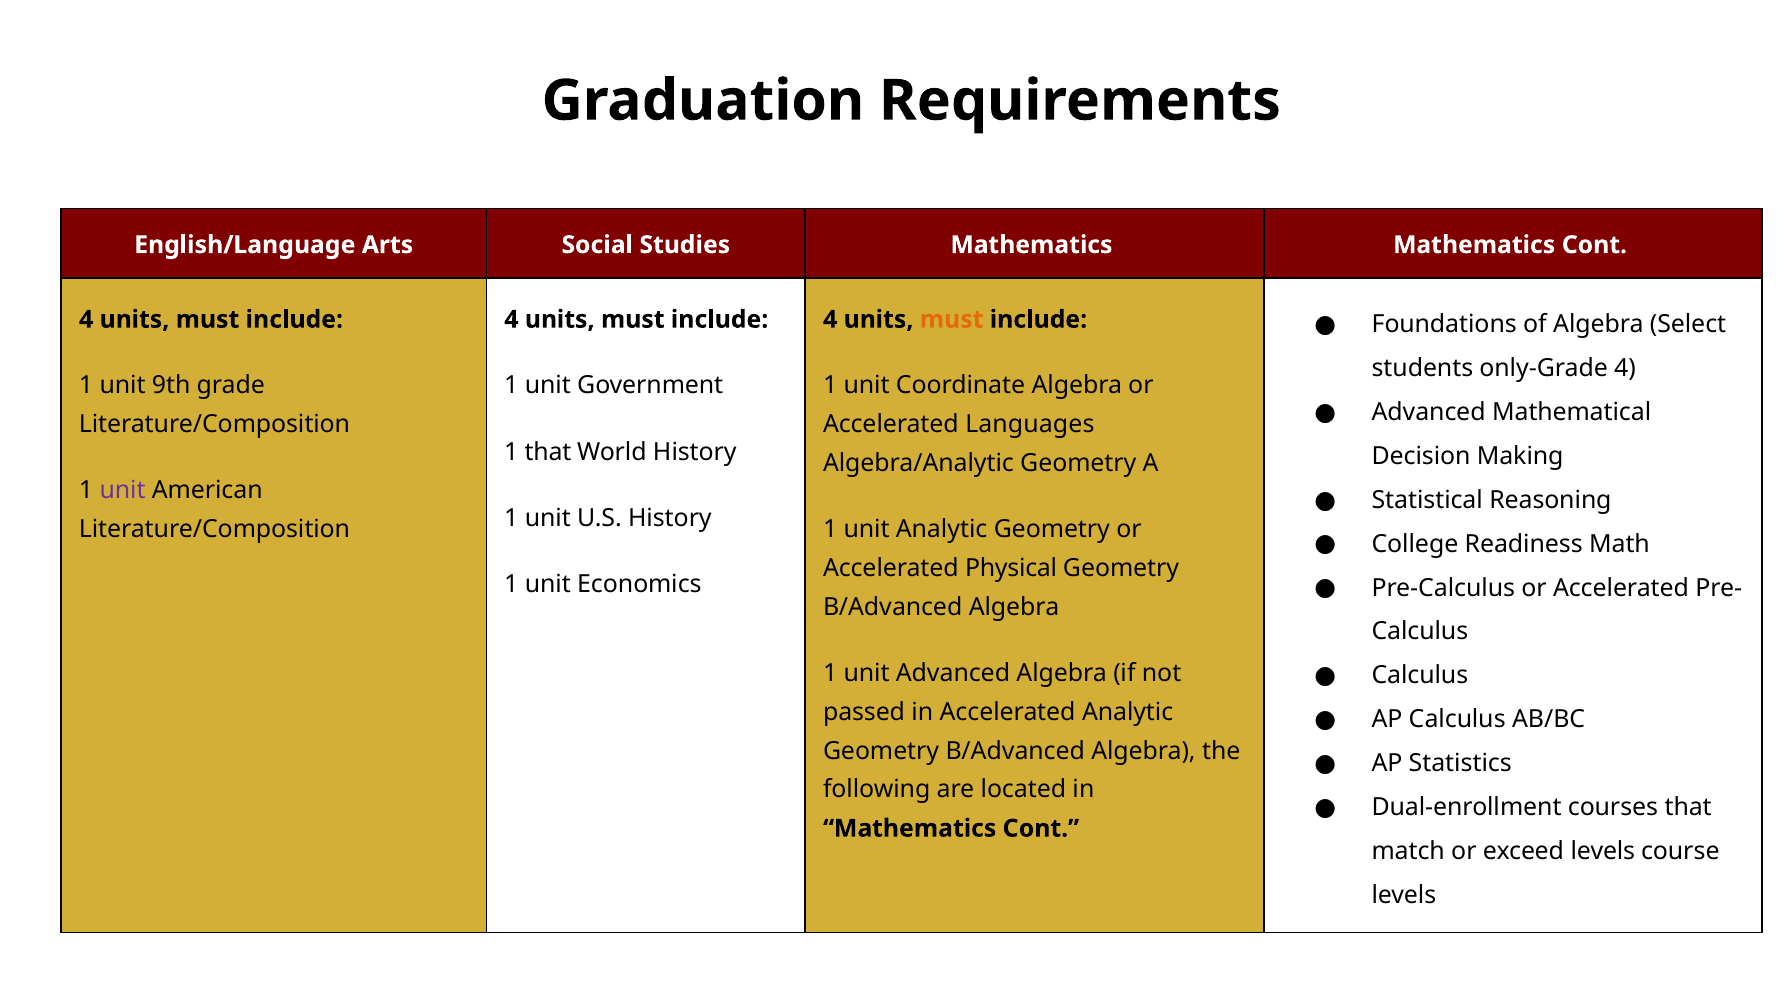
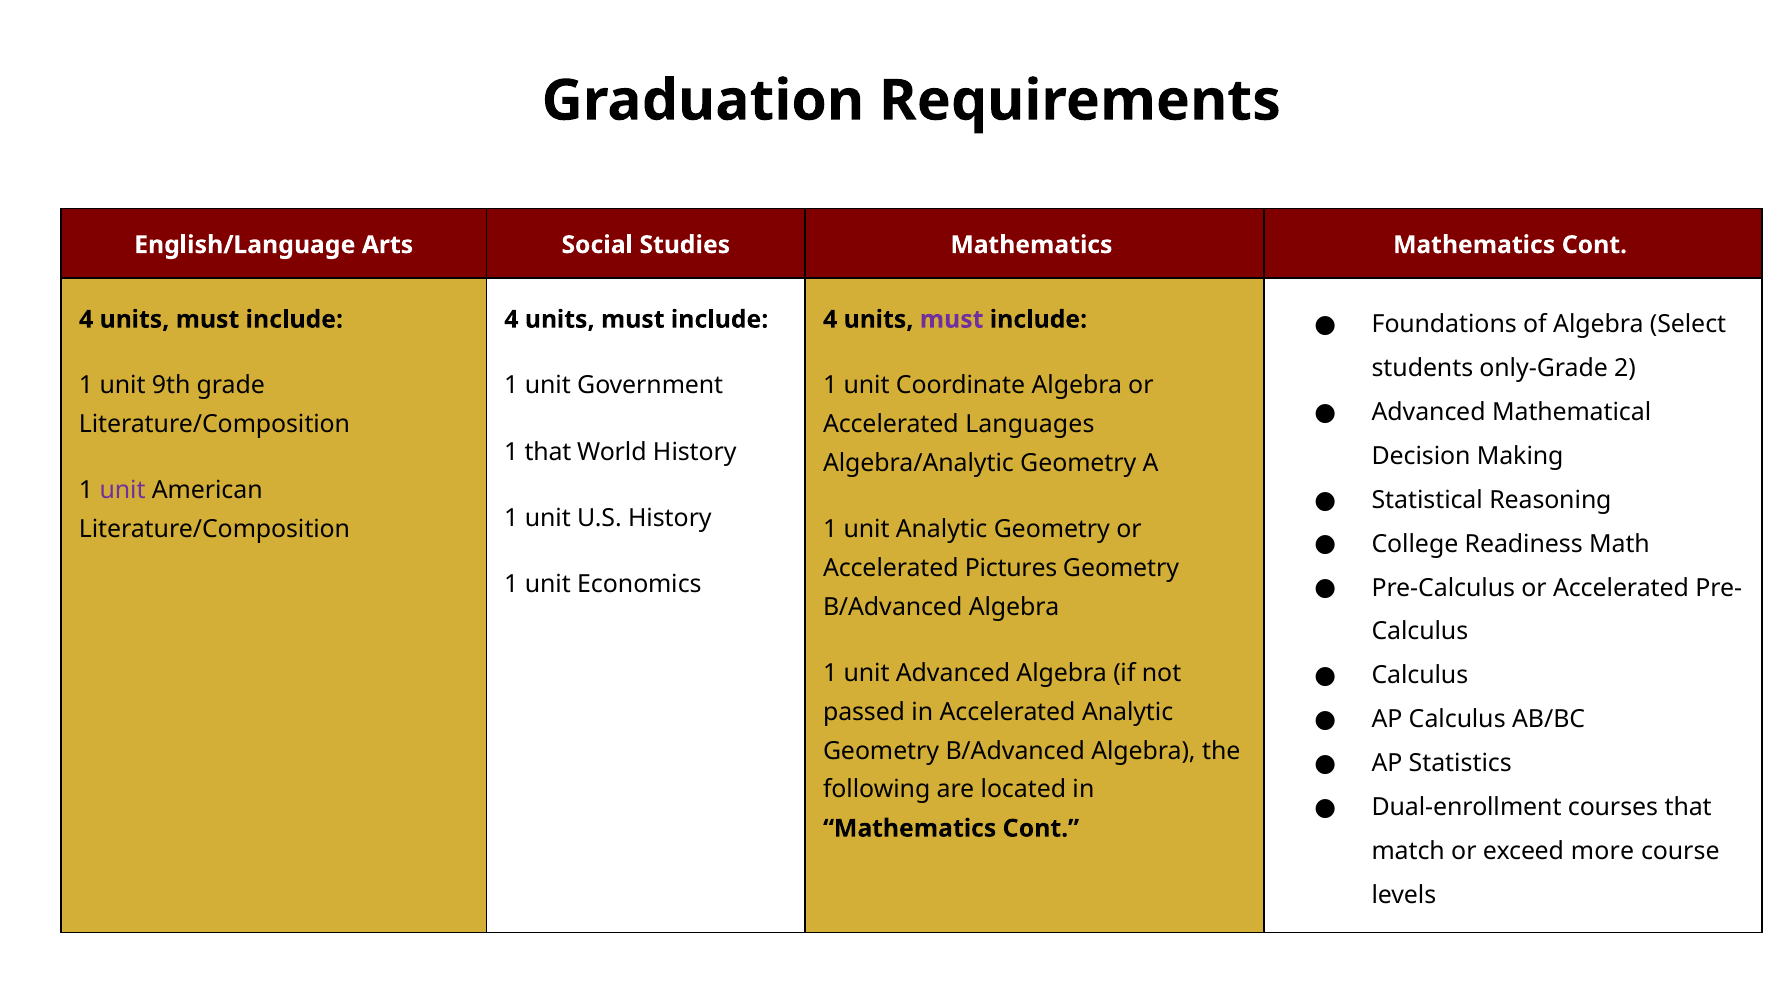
must at (952, 319) colour: orange -> purple
only-Grade 4: 4 -> 2
Physical: Physical -> Pictures
exceed levels: levels -> more
